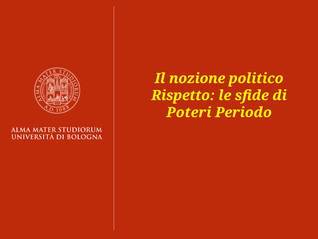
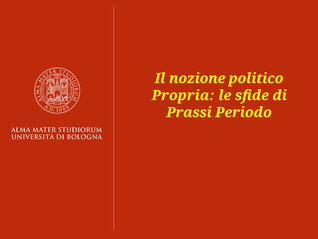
Rispetto: Rispetto -> Propria
Poteri: Poteri -> Prassi
